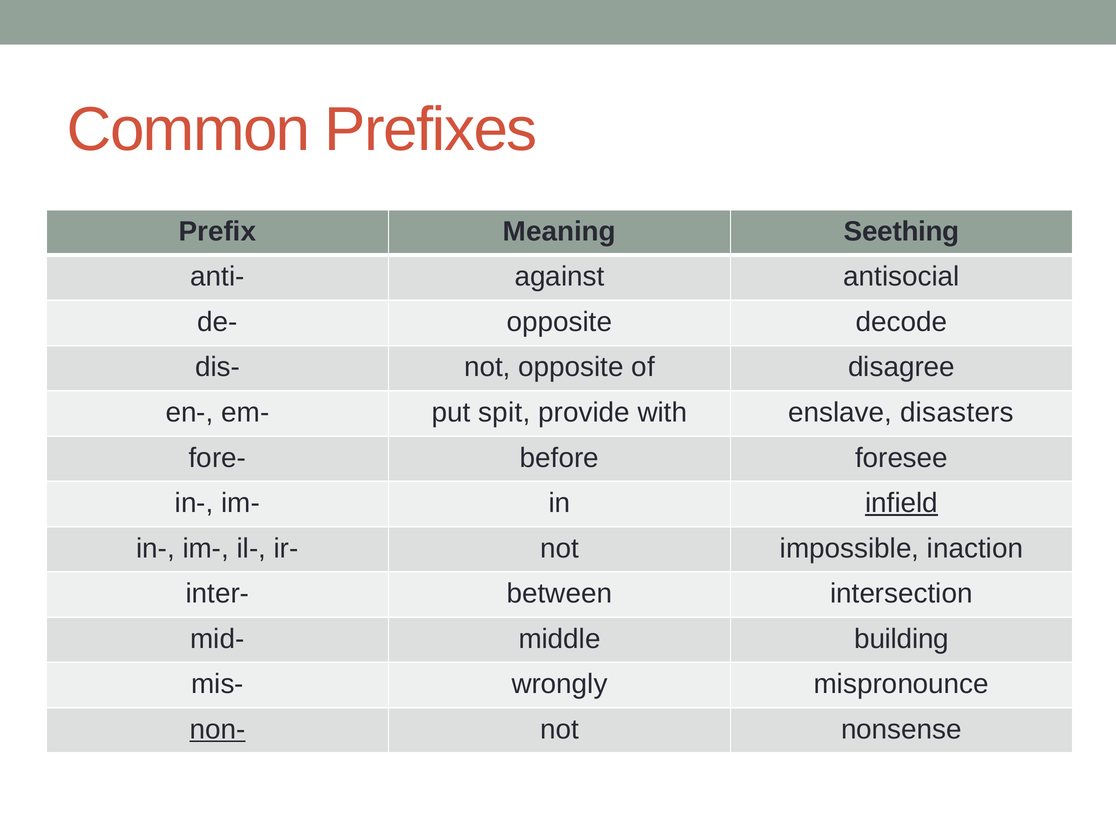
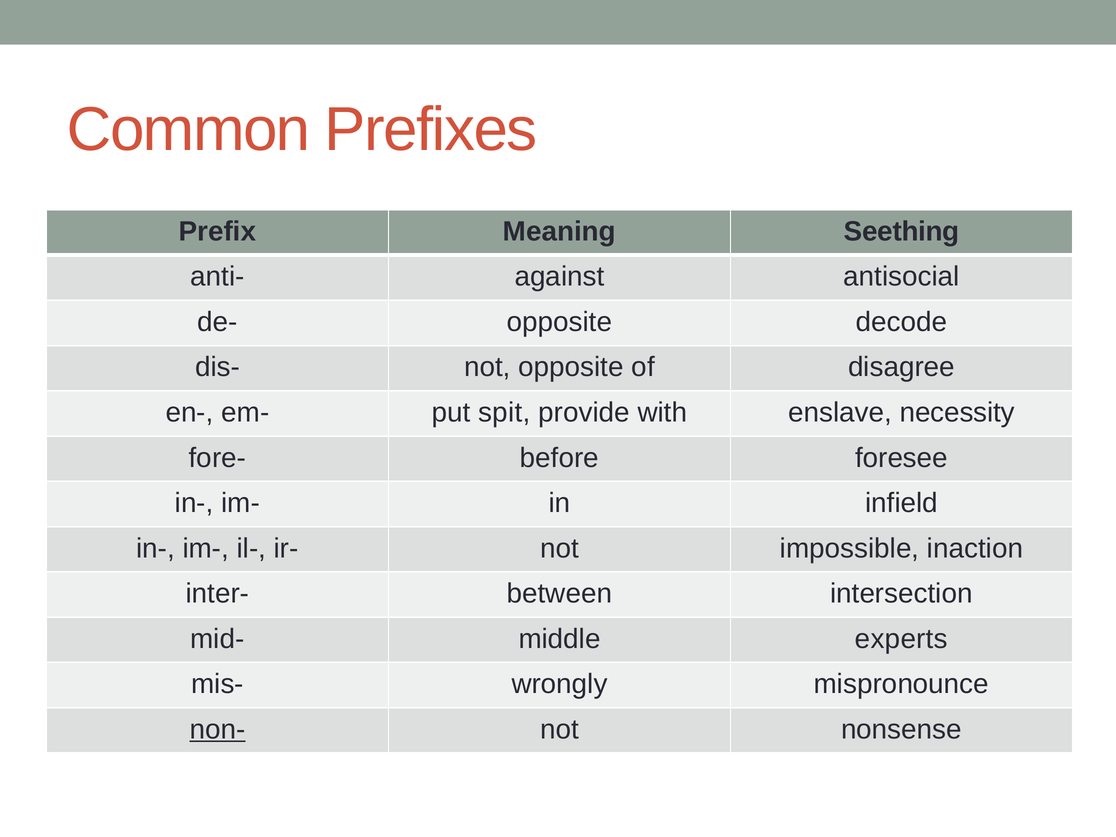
disasters: disasters -> necessity
infield underline: present -> none
building: building -> experts
